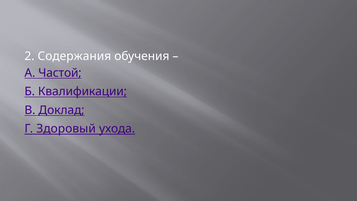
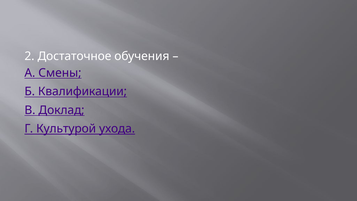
Содержания: Содержания -> Достаточное
Частой: Частой -> Смены
Здоровый: Здоровый -> Культурой
